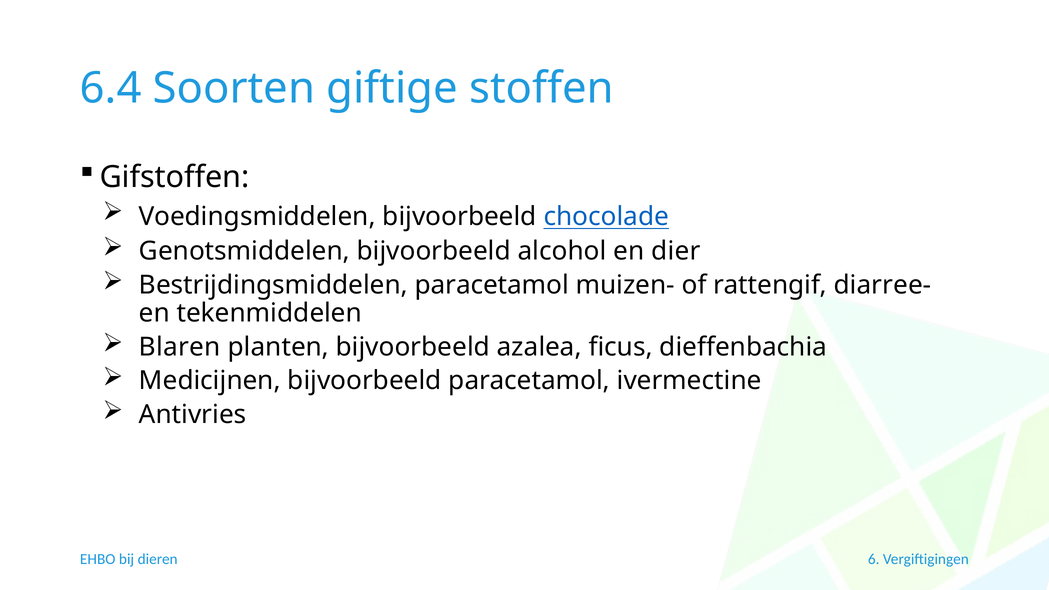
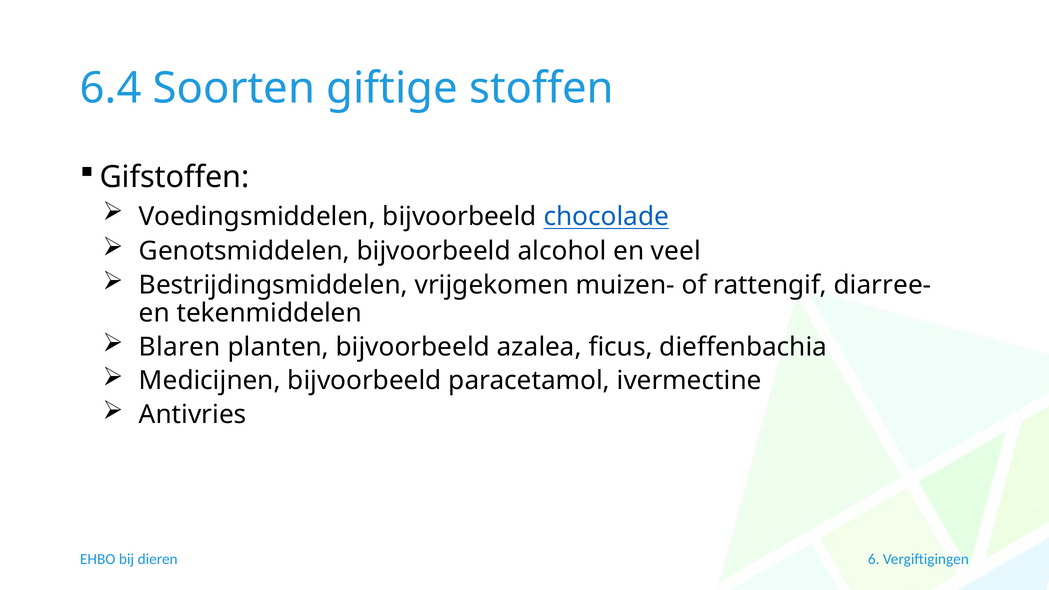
dier: dier -> veel
Bestrijdingsmiddelen paracetamol: paracetamol -> vrijgekomen
